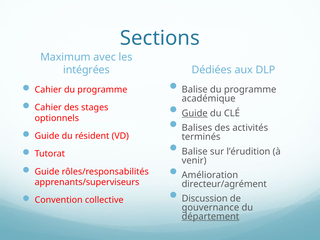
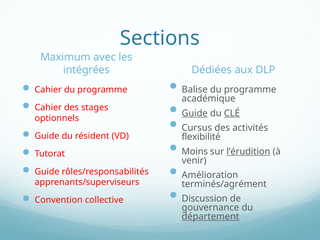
CLÉ underline: none -> present
Balises: Balises -> Cursus
terminés: terminés -> flexibilité
Balise at (195, 151): Balise -> Moins
l’érudition underline: none -> present
directeur/agrément: directeur/agrément -> terminés/agrément
